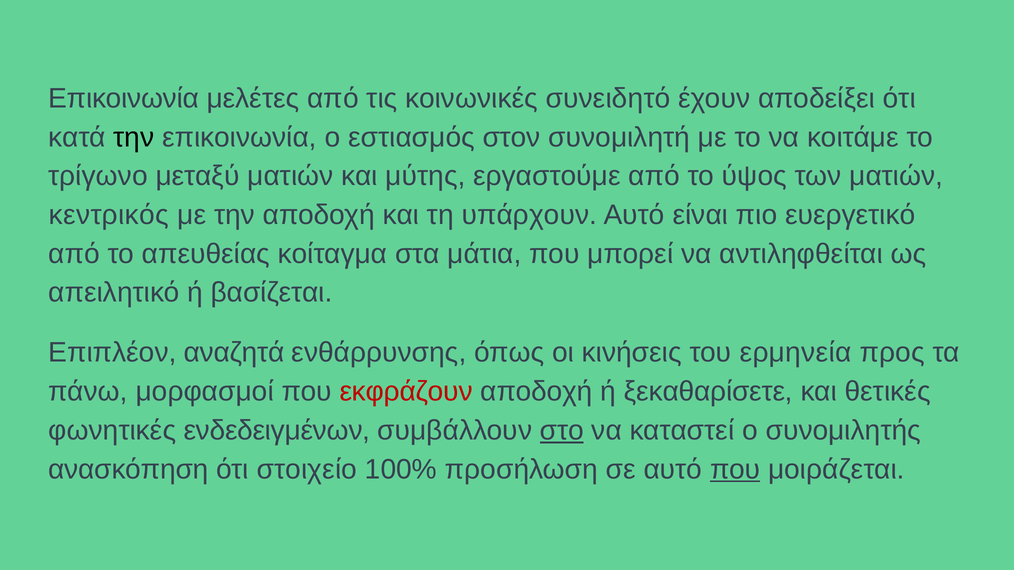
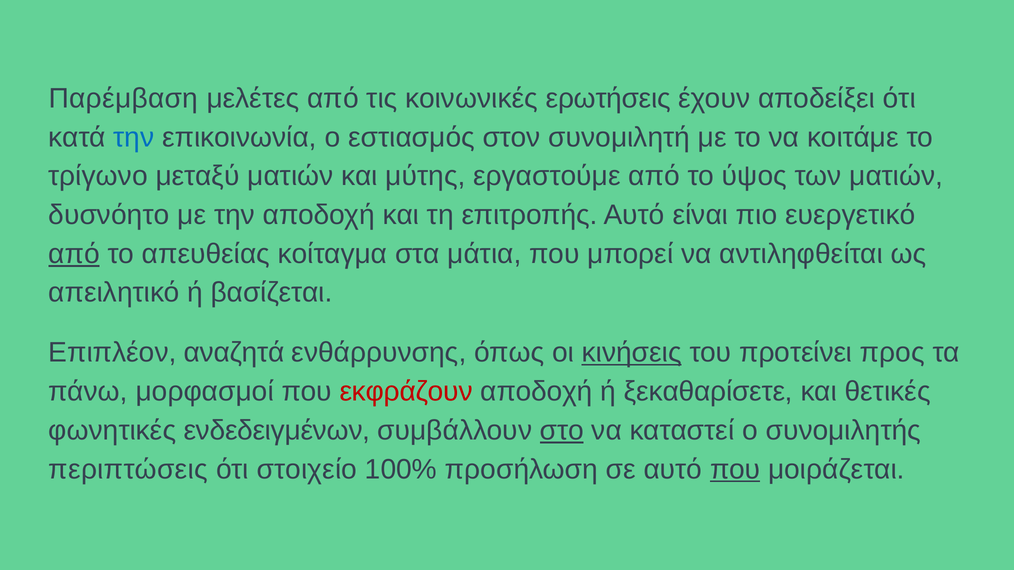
Επικοινωνία at (124, 98): Επικοινωνία -> Παρέμβαση
συνειδητό: συνειδητό -> ερωτήσεις
την at (134, 137) colour: black -> blue
κεντρικός: κεντρικός -> δυσνόητο
υπάρχουν: υπάρχουν -> επιτροπής
από at (74, 254) underline: none -> present
κινήσεις underline: none -> present
ερμηνεία: ερμηνεία -> προτείνει
ανασκόπηση: ανασκόπηση -> περιπτώσεις
